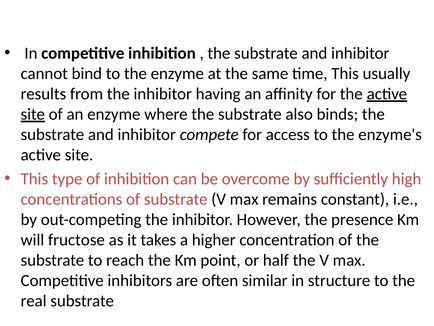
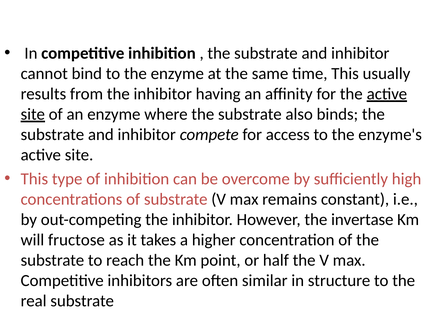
presence: presence -> invertase
